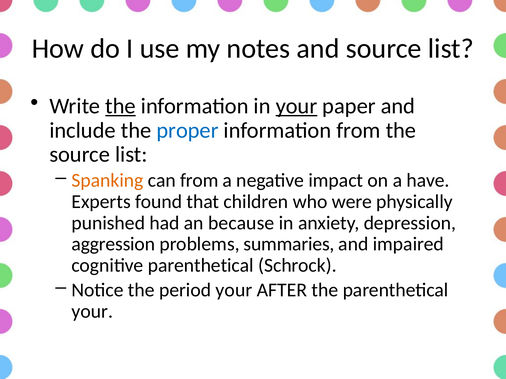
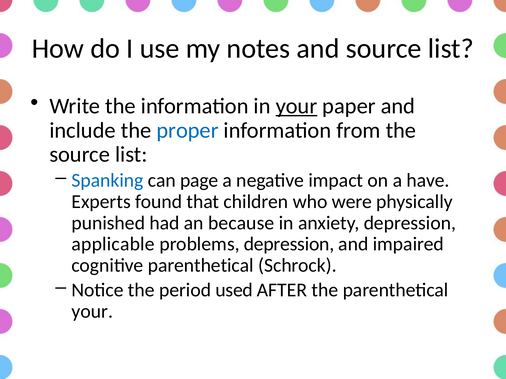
the at (120, 106) underline: present -> none
Spanking colour: orange -> blue
can from: from -> page
aggression: aggression -> applicable
problems summaries: summaries -> depression
period your: your -> used
